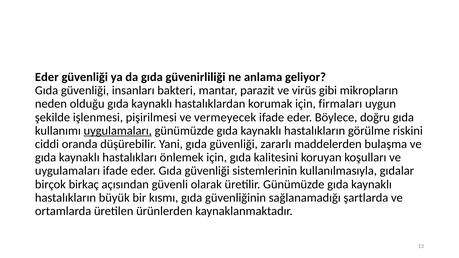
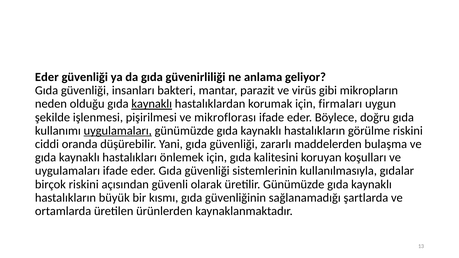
kaynaklı at (152, 104) underline: none -> present
vermeyecek: vermeyecek -> mikroflorası
birçok birkaç: birkaç -> riskini
